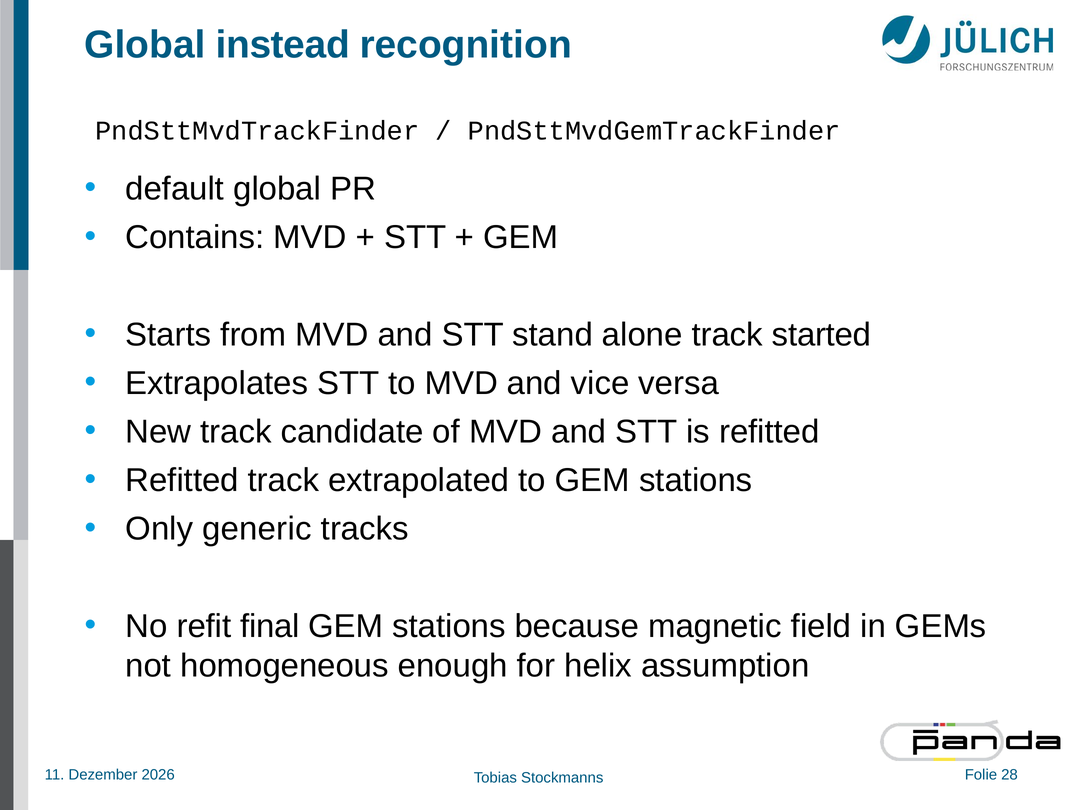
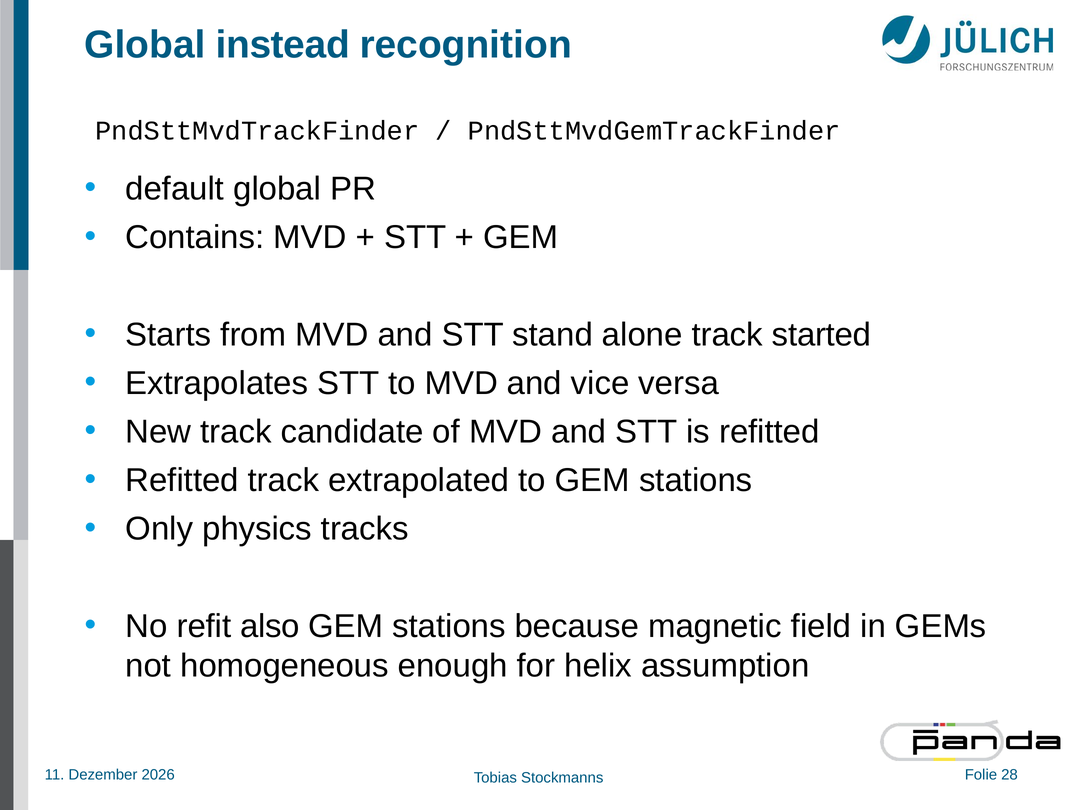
generic: generic -> physics
final: final -> also
